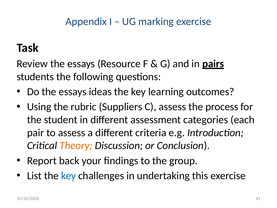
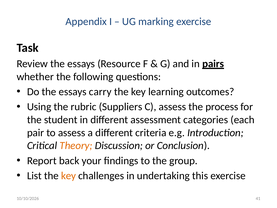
students: students -> whether
ideas: ideas -> carry
key at (69, 176) colour: blue -> orange
